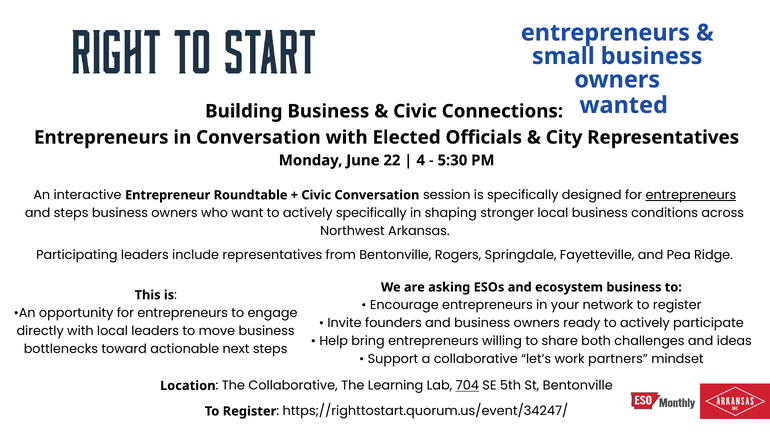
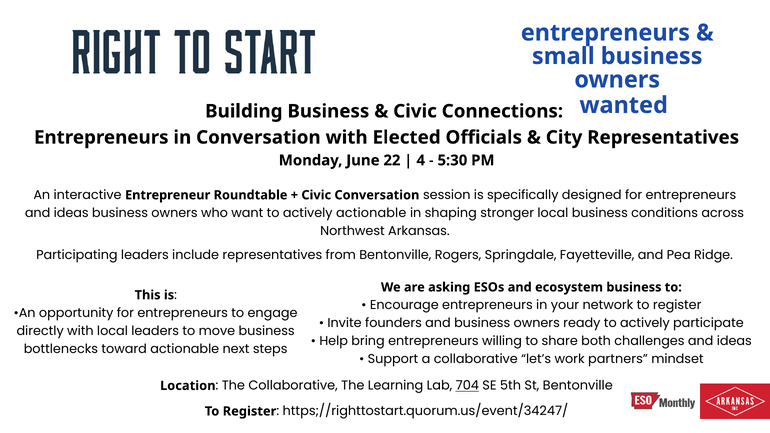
entrepreneurs at (691, 195) underline: present -> none
steps at (71, 213): steps -> ideas
actively specifically: specifically -> actionable
